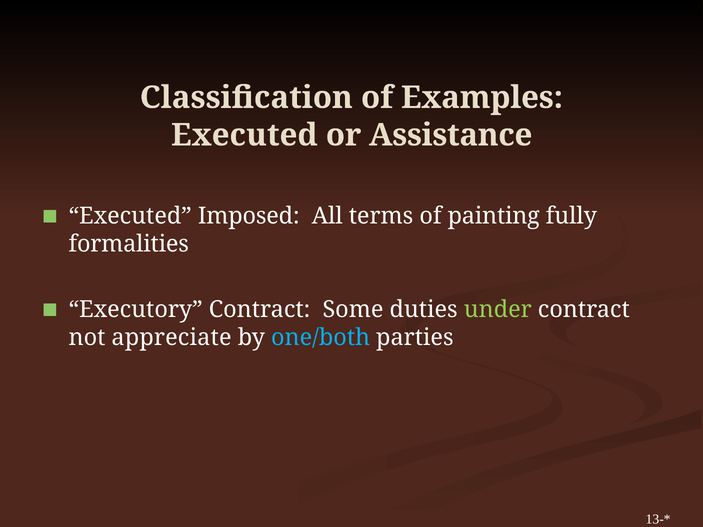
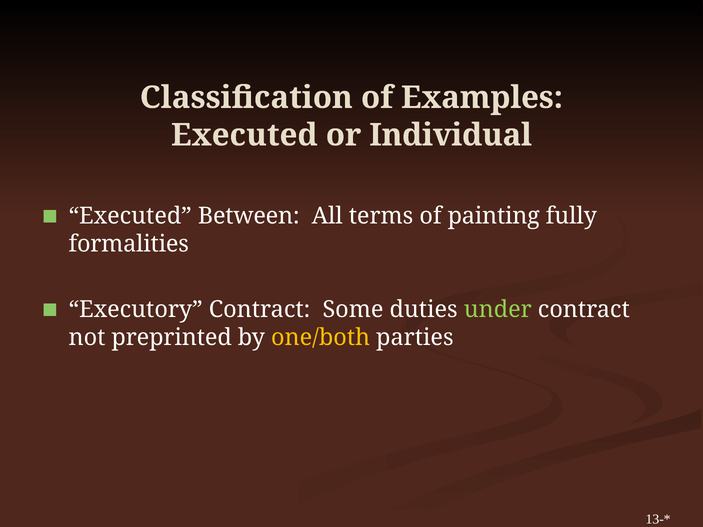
Assistance: Assistance -> Individual
Imposed: Imposed -> Between
appreciate: appreciate -> preprinted
one/both colour: light blue -> yellow
